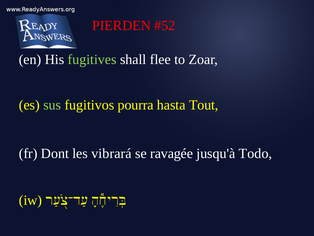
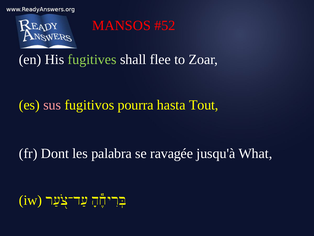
PIERDEN: PIERDEN -> MANSOS
sus colour: light green -> pink
vibrará: vibrará -> palabra
Todo: Todo -> What
